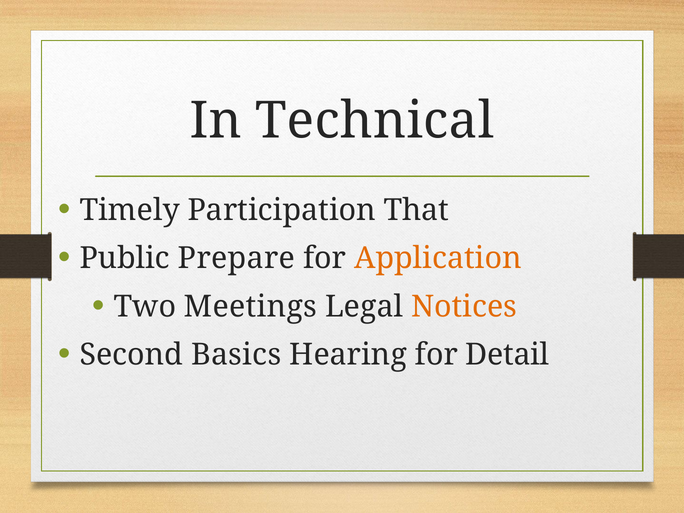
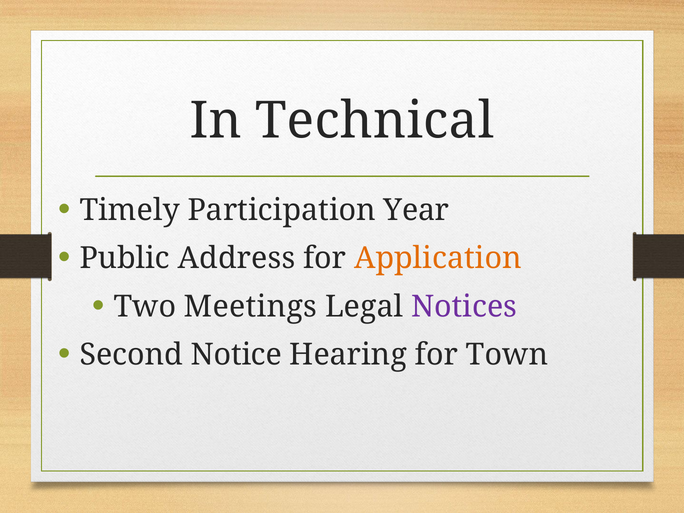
That: That -> Year
Prepare: Prepare -> Address
Notices colour: orange -> purple
Basics: Basics -> Notice
Detail: Detail -> Town
